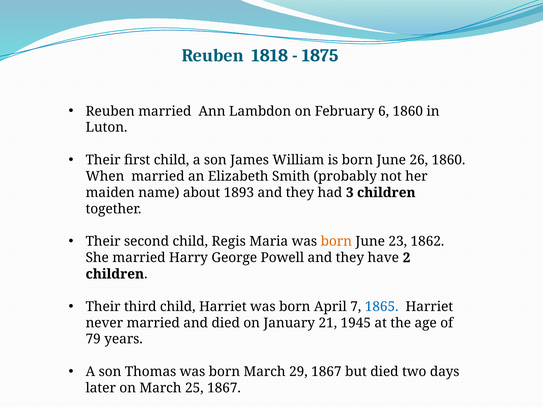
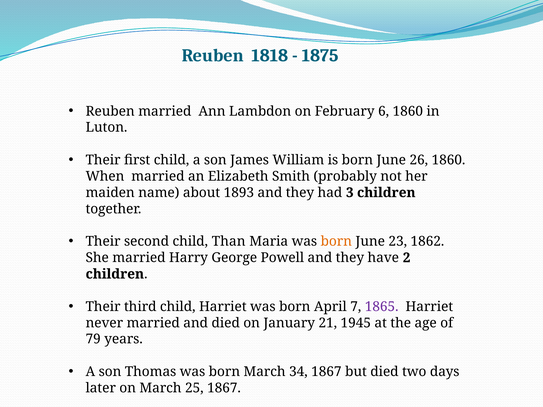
Regis: Regis -> Than
1865 colour: blue -> purple
29: 29 -> 34
